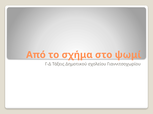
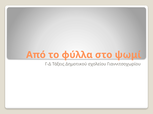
σχήμα: σχήμα -> φύλλα
